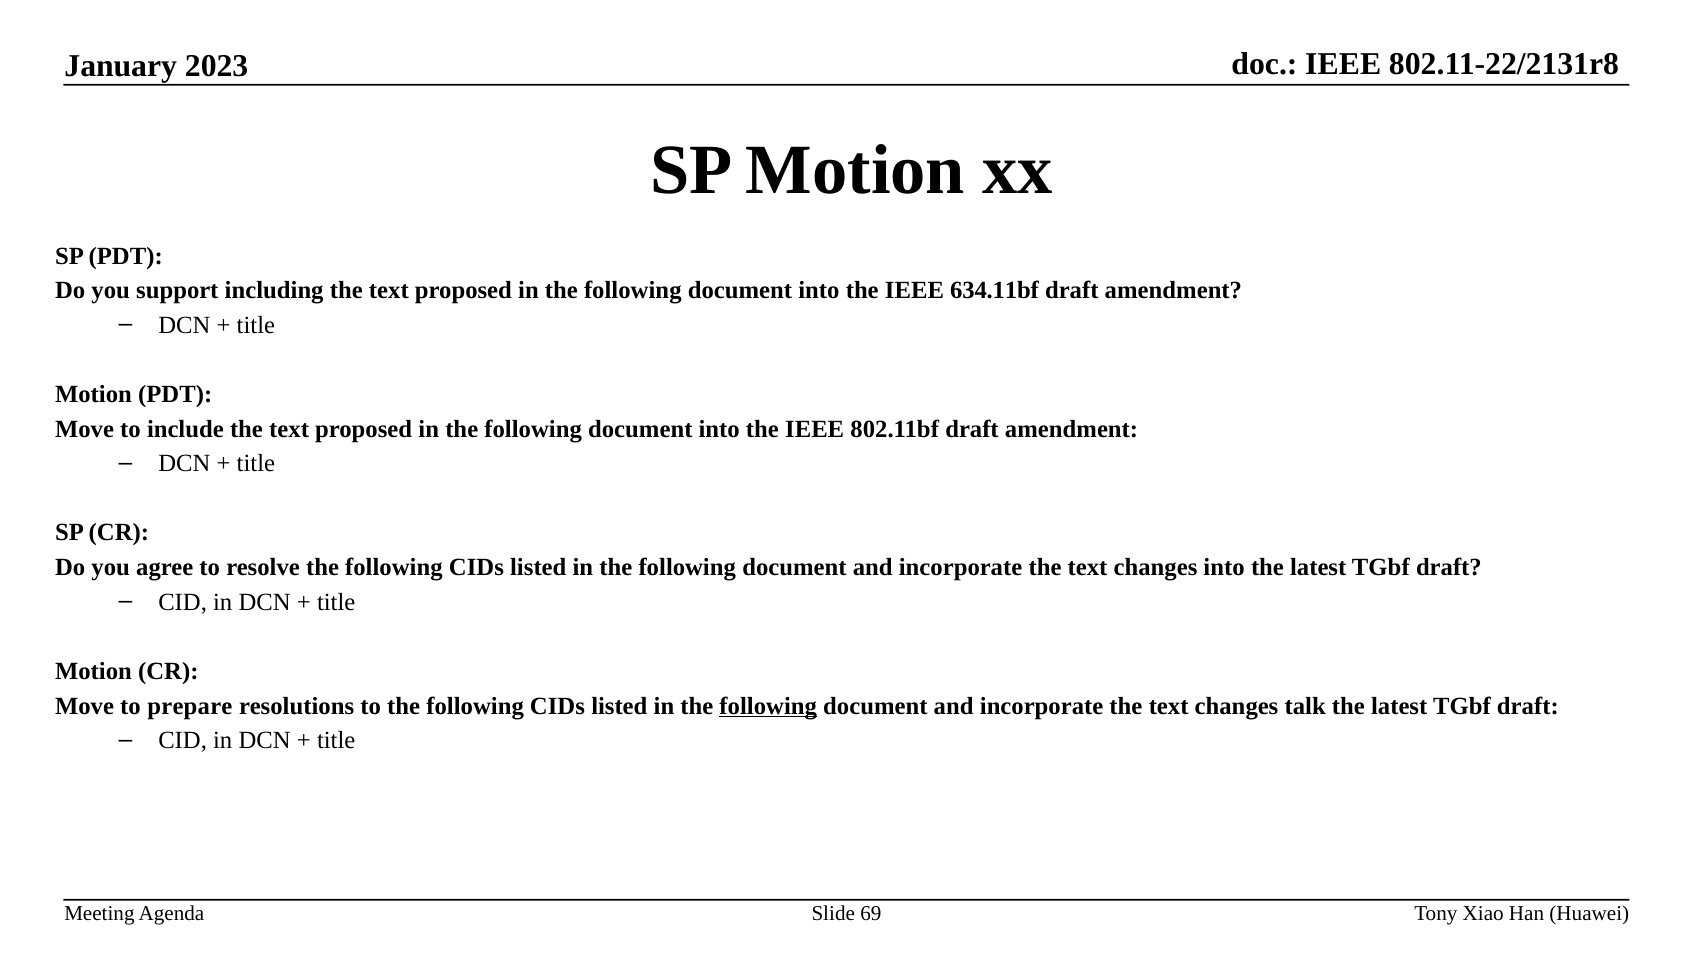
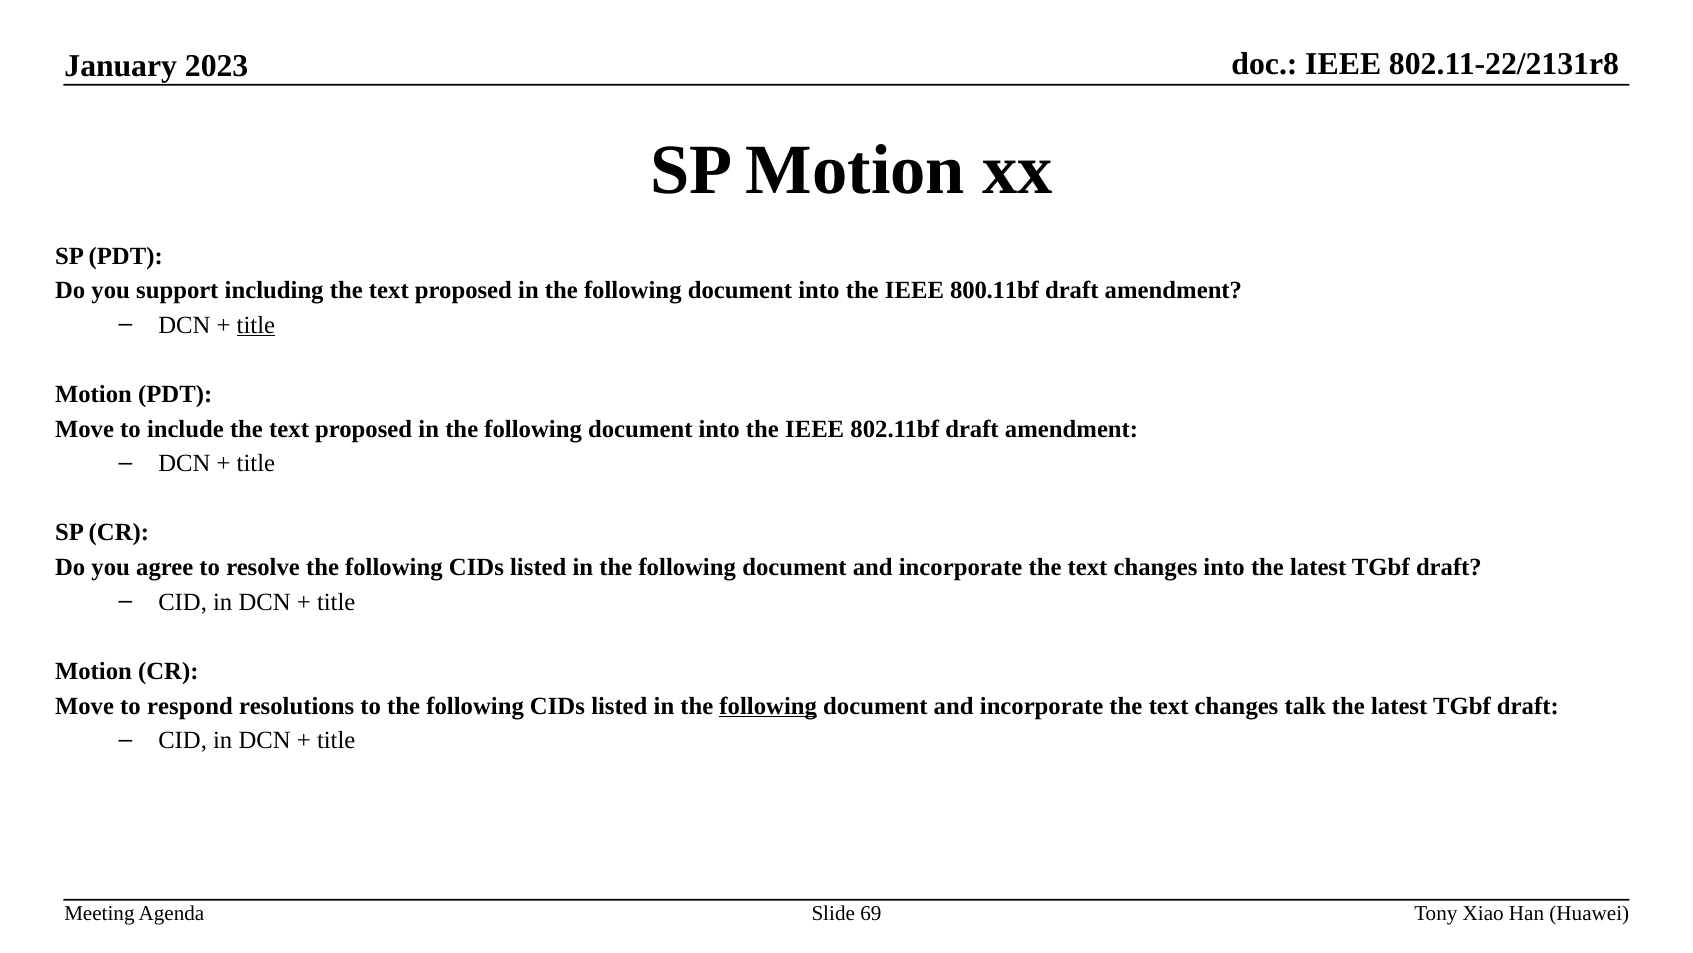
634.11bf: 634.11bf -> 800.11bf
title at (256, 325) underline: none -> present
prepare: prepare -> respond
